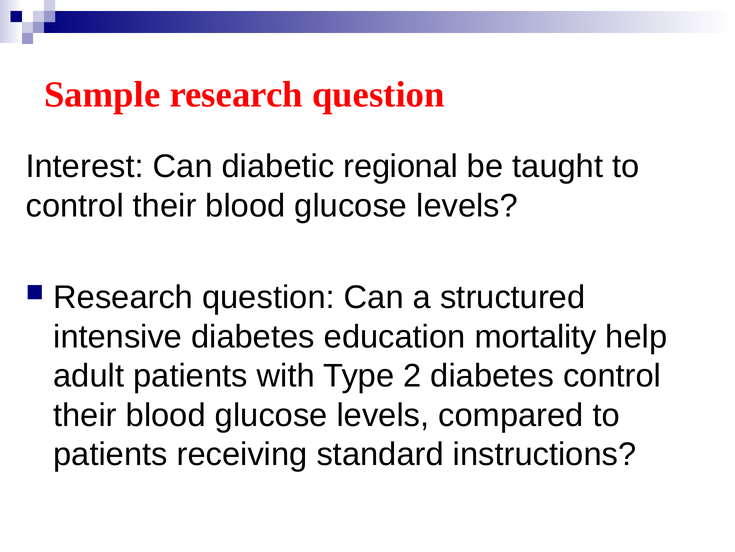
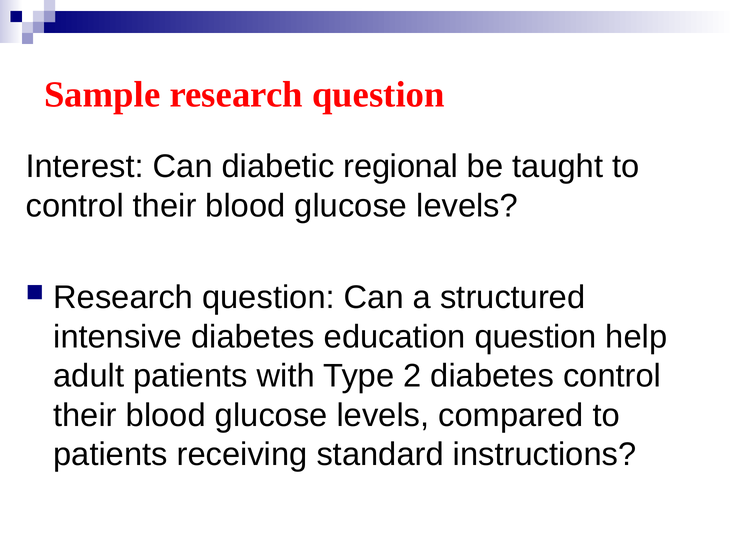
education mortality: mortality -> question
